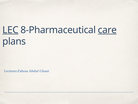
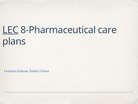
care underline: present -> none
